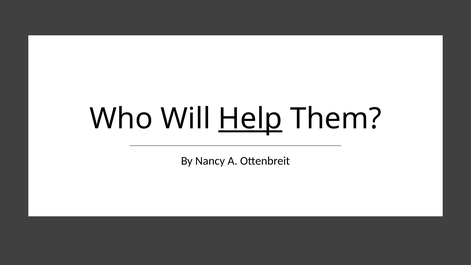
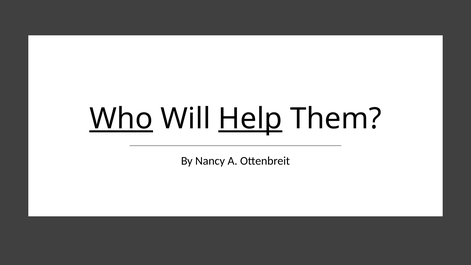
Who underline: none -> present
